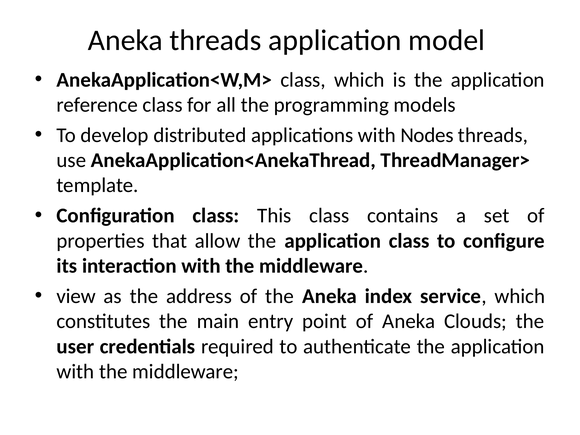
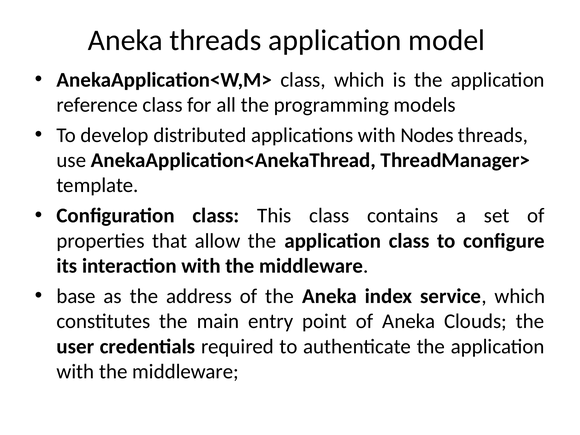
view: view -> base
